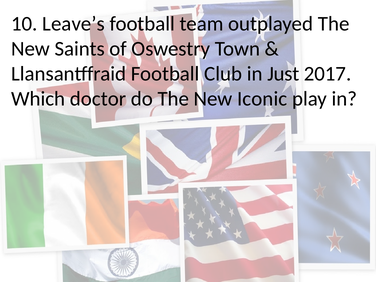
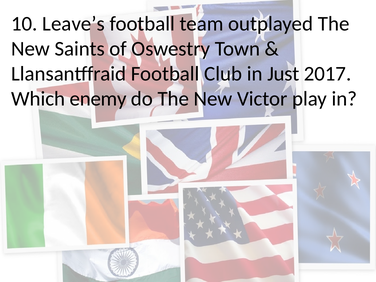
doctor: doctor -> enemy
Iconic: Iconic -> Victor
